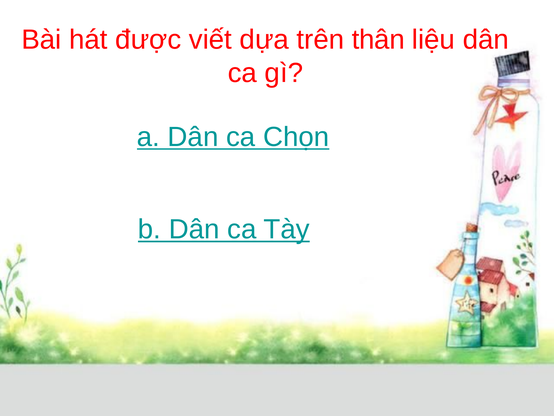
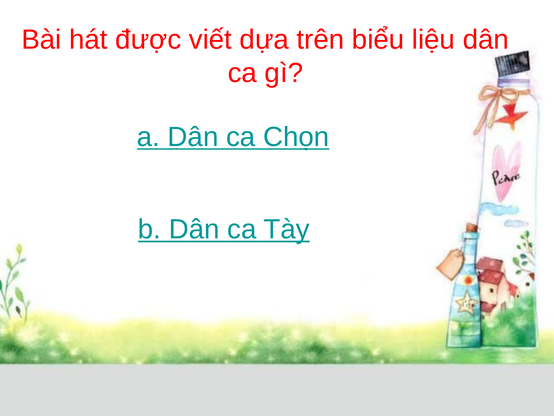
thân: thân -> biểu
